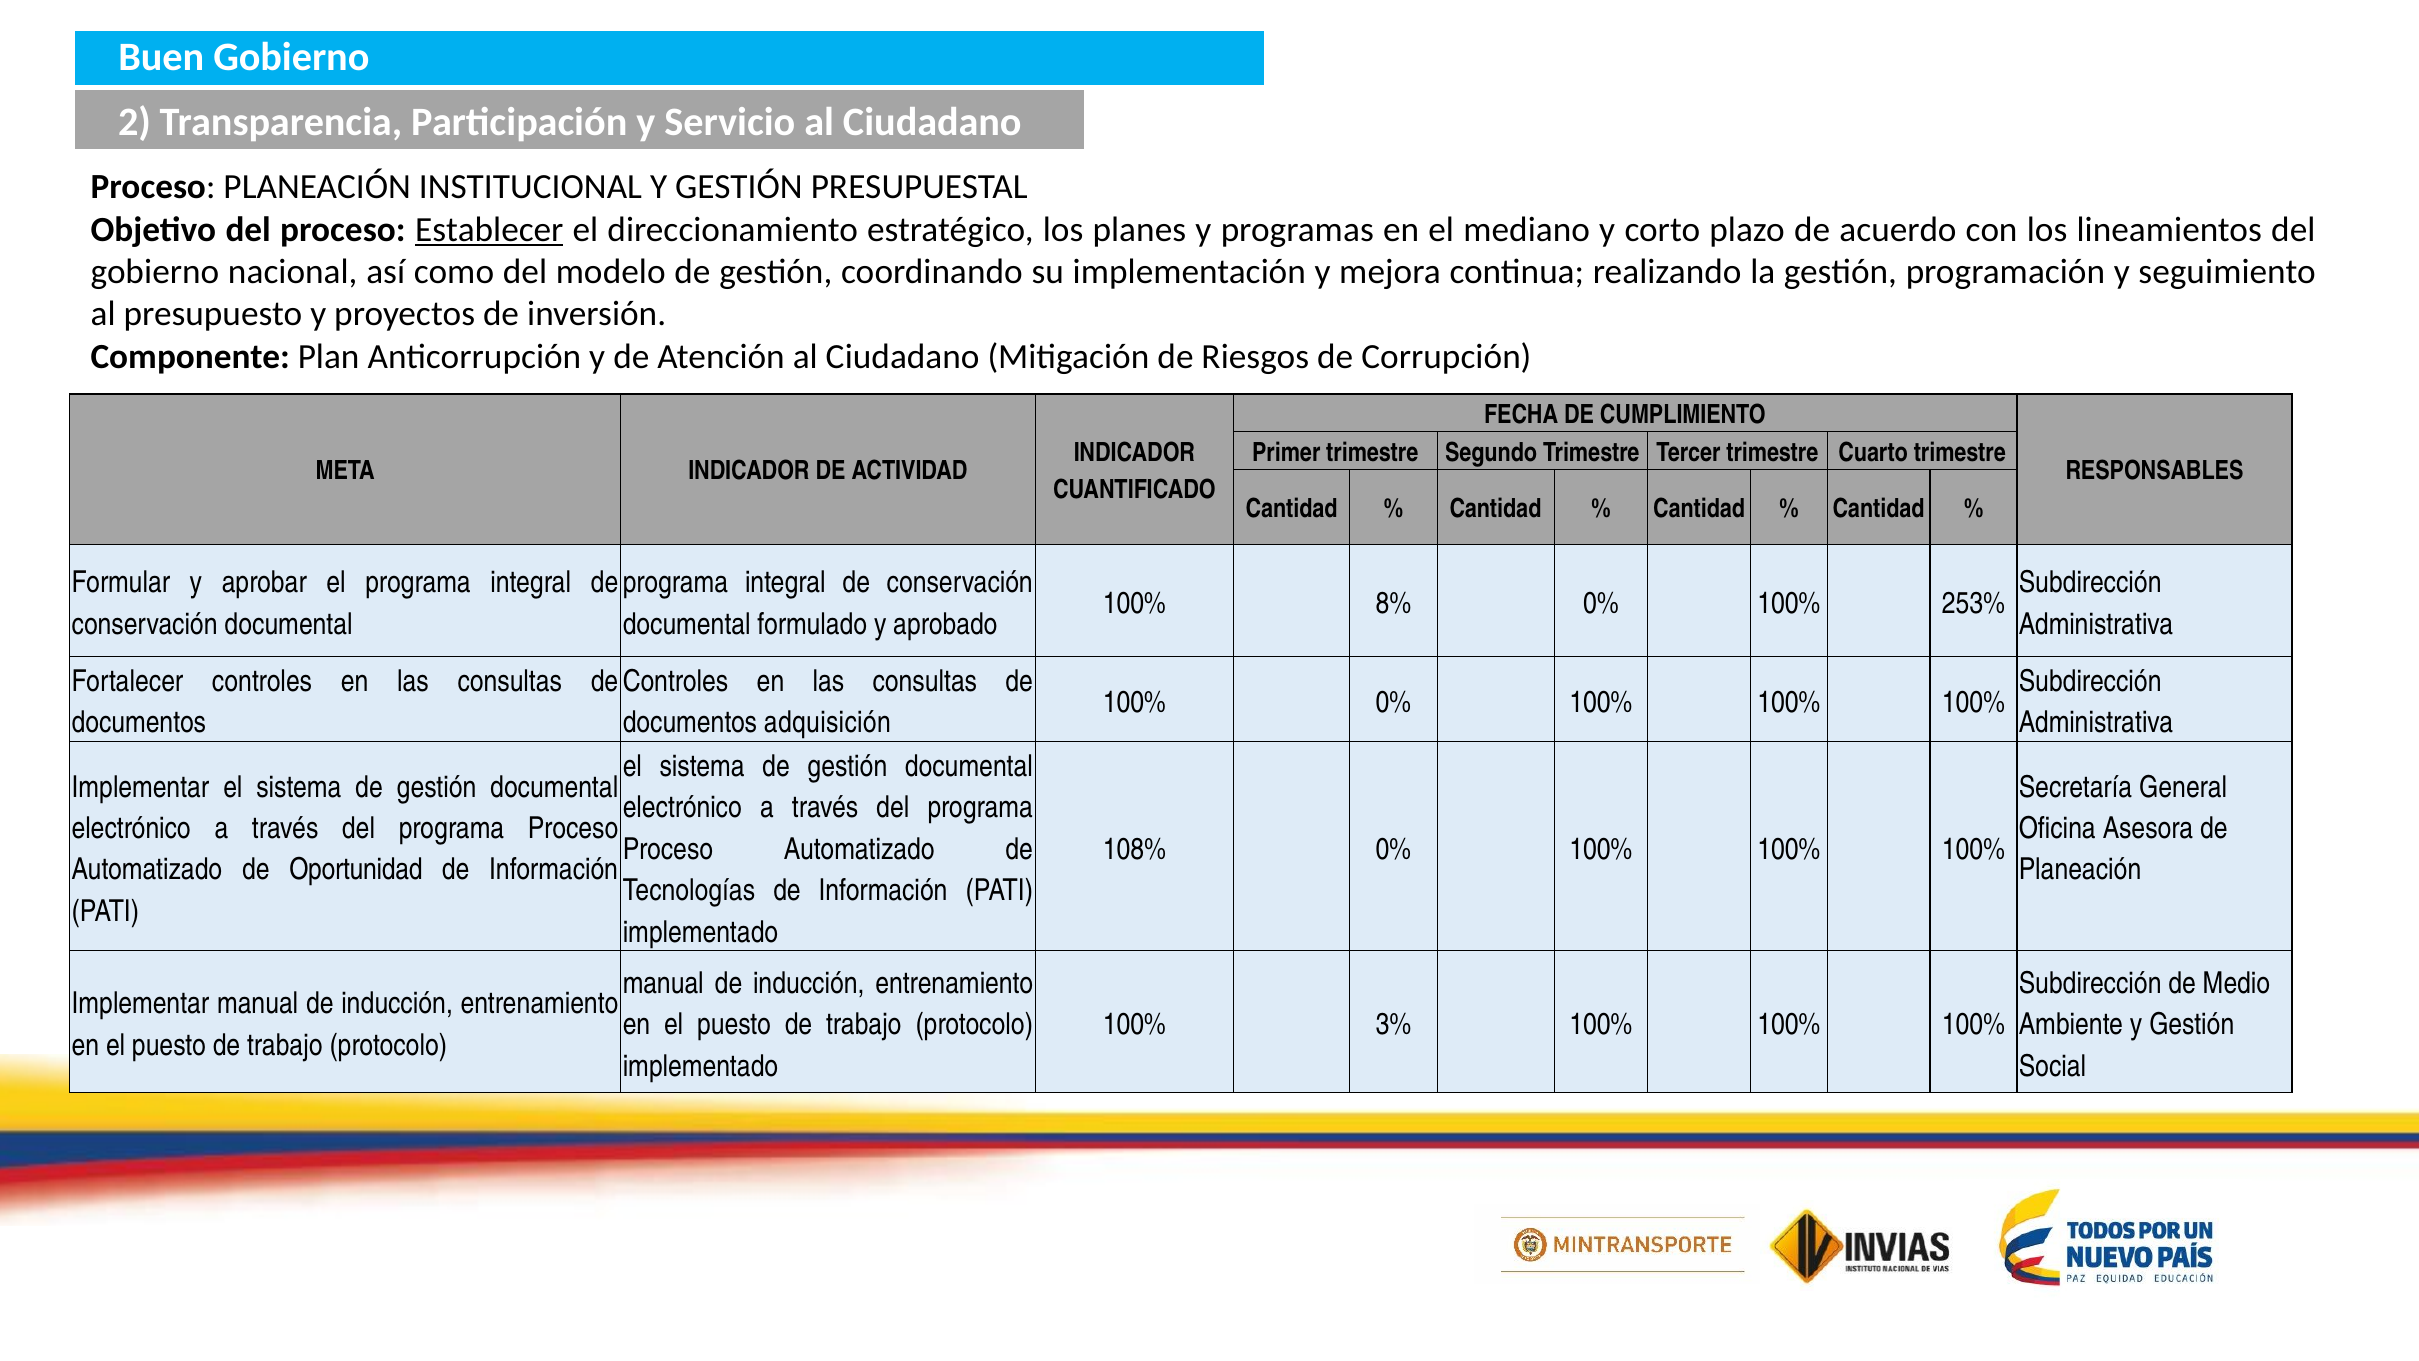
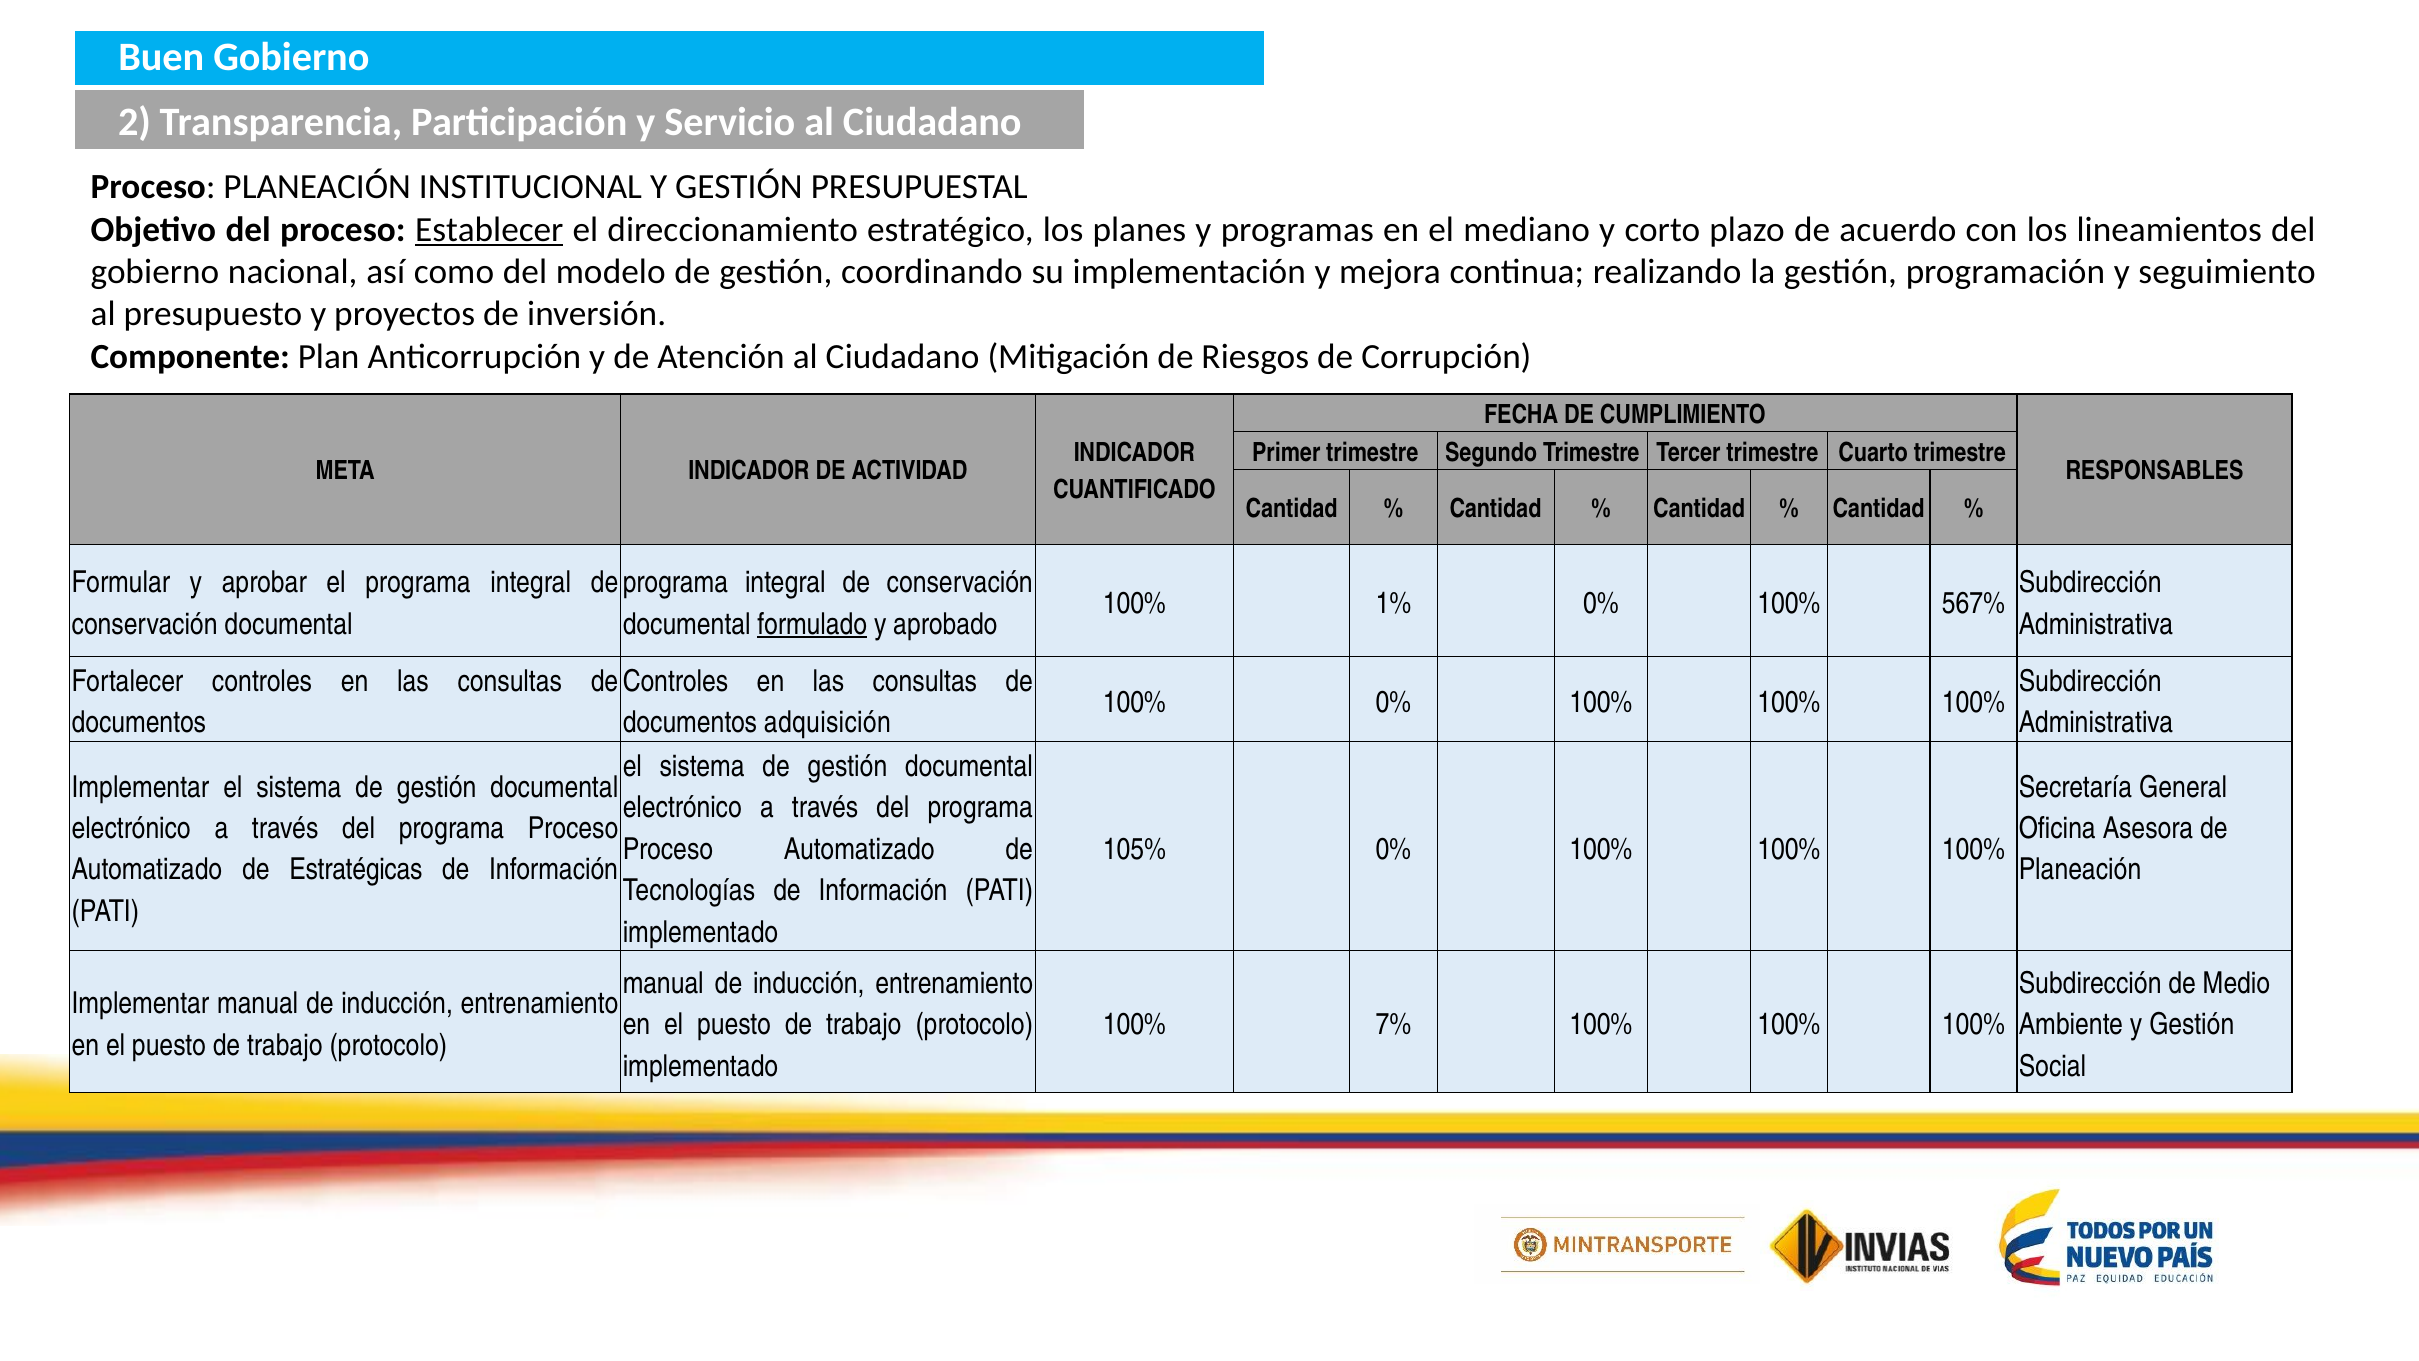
8%: 8% -> 1%
253%: 253% -> 567%
formulado underline: none -> present
108%: 108% -> 105%
Oportunidad: Oportunidad -> Estratégicas
3%: 3% -> 7%
